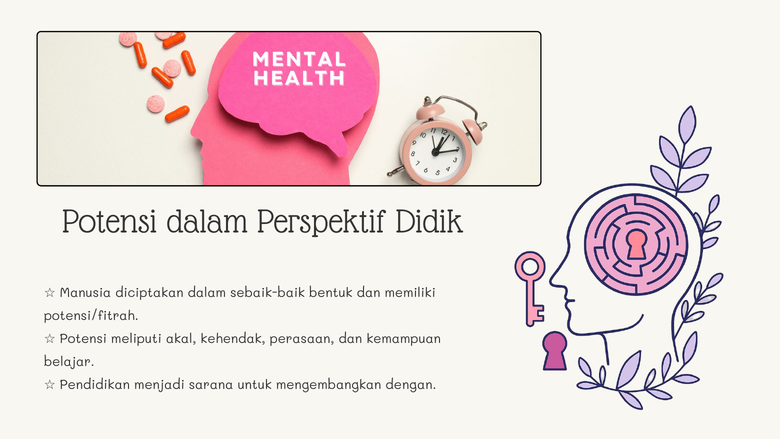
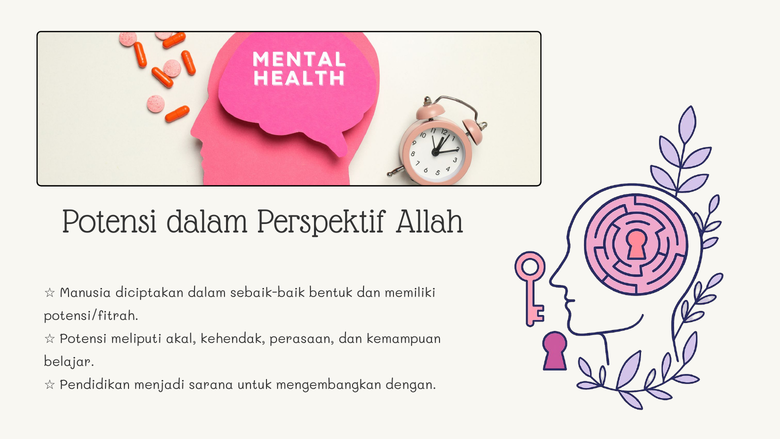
Didik: Didik -> Allah
